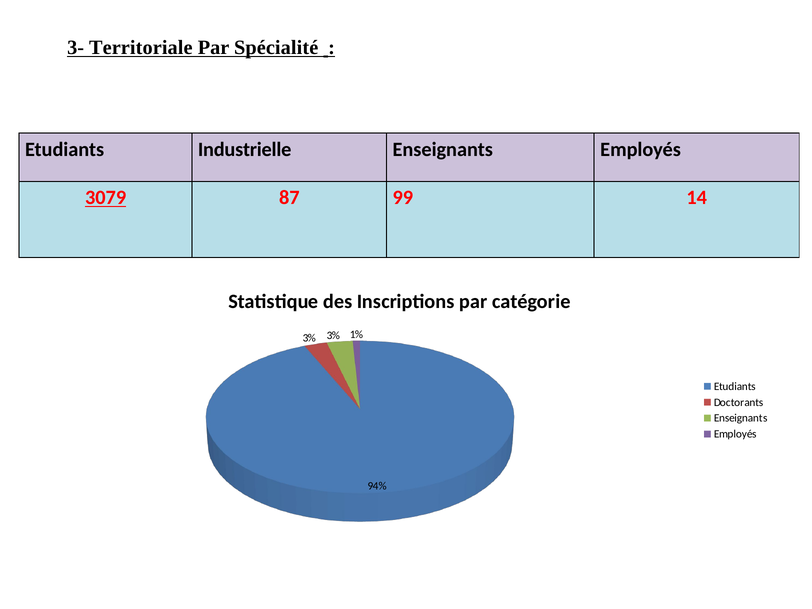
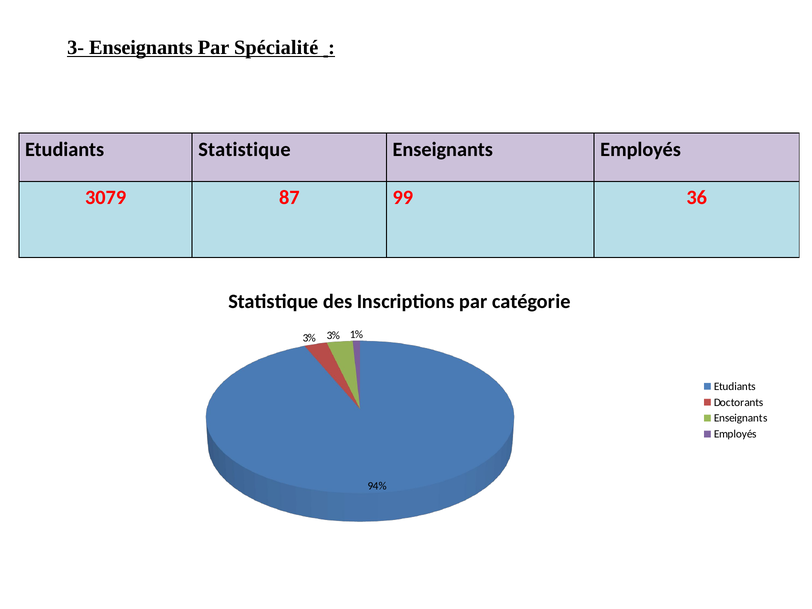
3- Territoriale: Territoriale -> Enseignants
Etudiants Industrielle: Industrielle -> Statistique
3079 underline: present -> none
14: 14 -> 36
